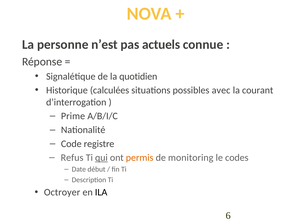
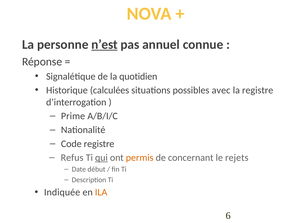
n’est underline: none -> present
actuels: actuels -> annuel
la courant: courant -> registre
monitoring: monitoring -> concernant
codes: codes -> rejets
Octroyer: Octroyer -> Indiquée
ILA at (101, 192) colour: black -> orange
